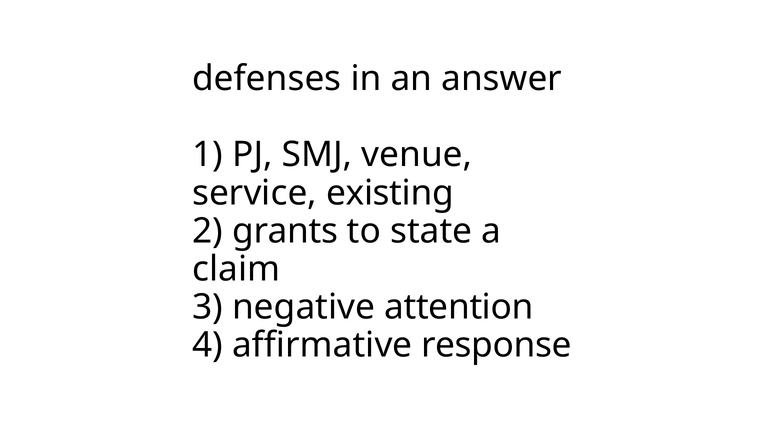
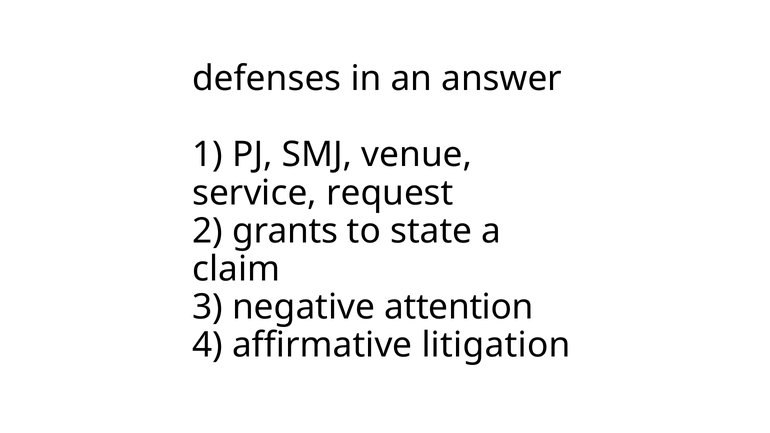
existing: existing -> request
response: response -> litigation
